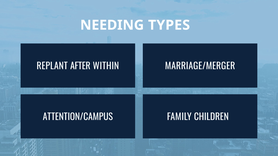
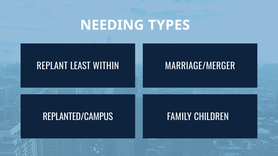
AFTER: AFTER -> LEAST
ATTENTION/CAMPUS: ATTENTION/CAMPUS -> REPLANTED/CAMPUS
